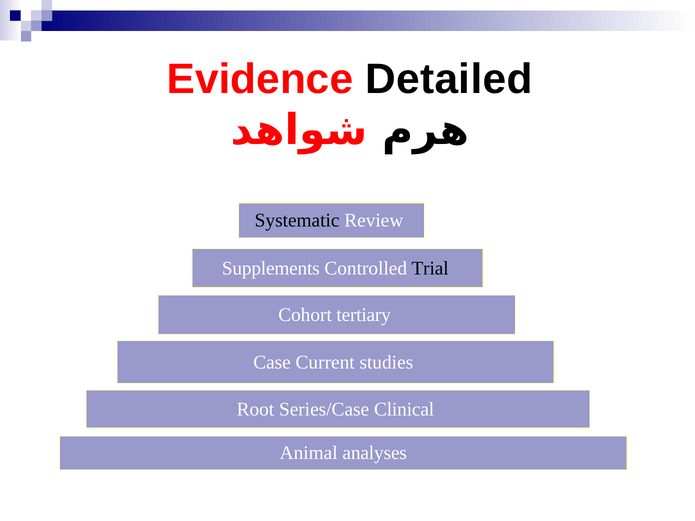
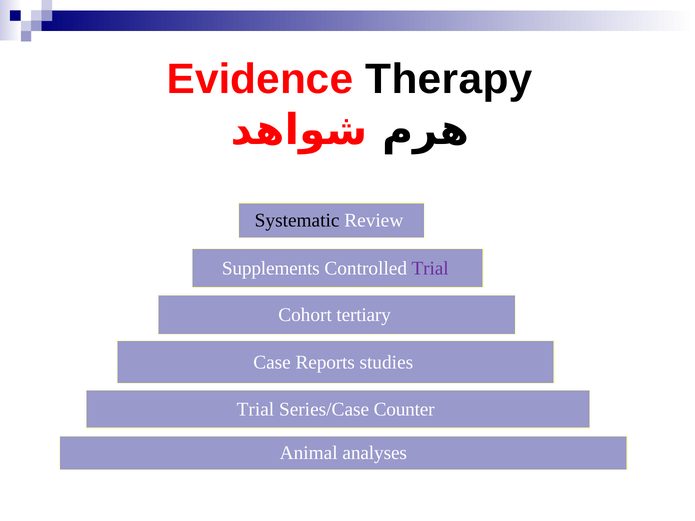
Detailed: Detailed -> Therapy
Trial at (430, 268) colour: black -> purple
Current: Current -> Reports
Root at (255, 410): Root -> Trial
Clinical: Clinical -> Counter
